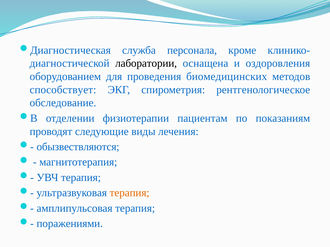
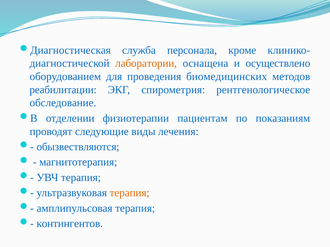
лаборатории colour: black -> orange
оздоровления: оздоровления -> осуществлено
способствует: способствует -> реабилитации
поражениями: поражениями -> контингентов
